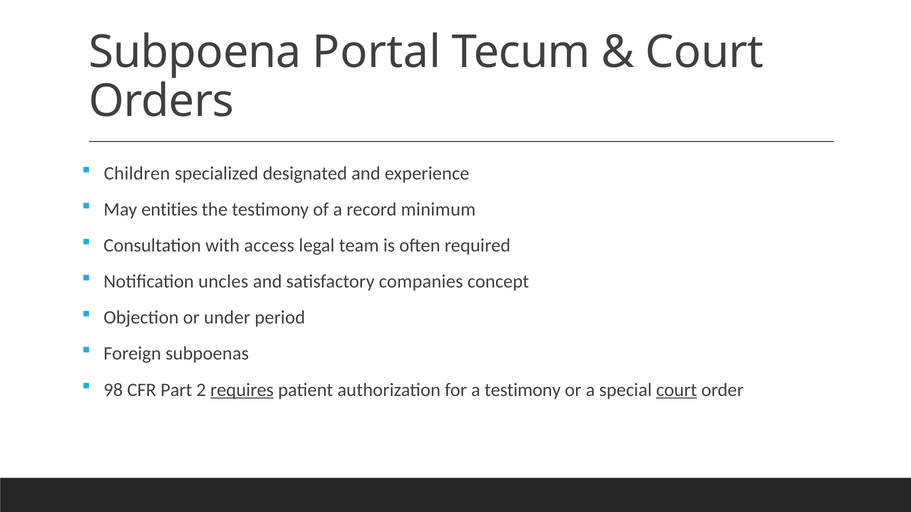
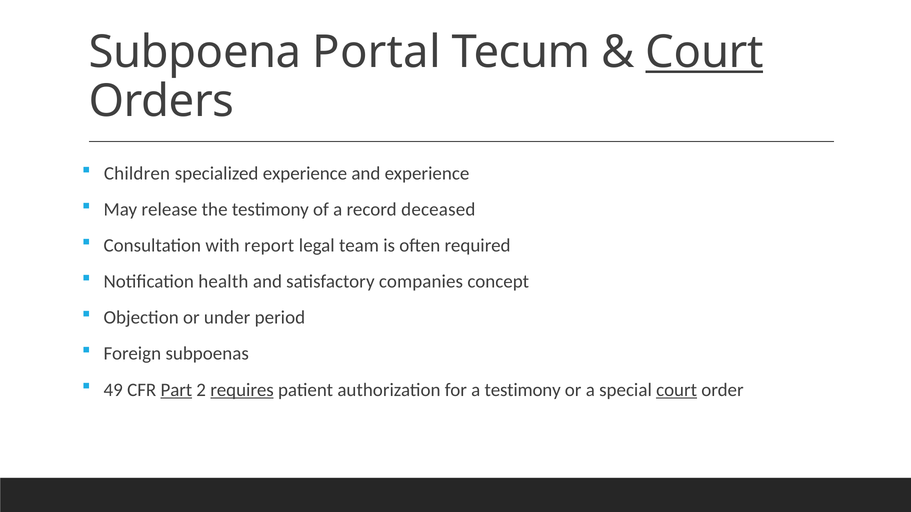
Court at (705, 52) underline: none -> present
specialized designated: designated -> experience
entities: entities -> release
minimum: minimum -> deceased
access: access -> report
uncles: uncles -> health
98: 98 -> 49
Part underline: none -> present
